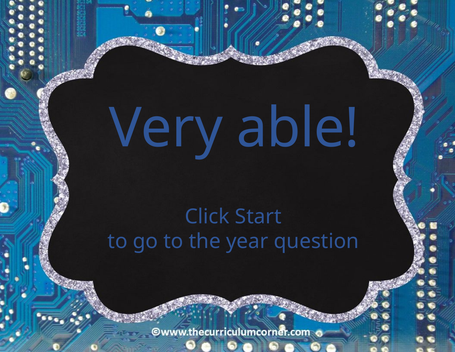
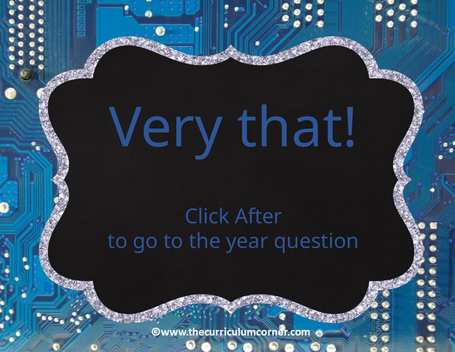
able: able -> that
Start: Start -> After
